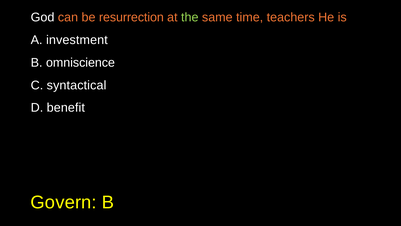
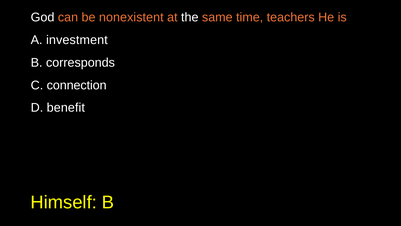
resurrection: resurrection -> nonexistent
the colour: light green -> white
omniscience: omniscience -> corresponds
syntactical: syntactical -> connection
Govern: Govern -> Himself
